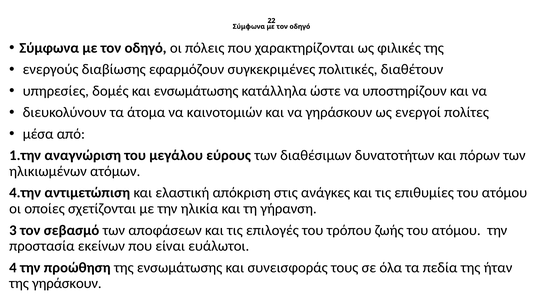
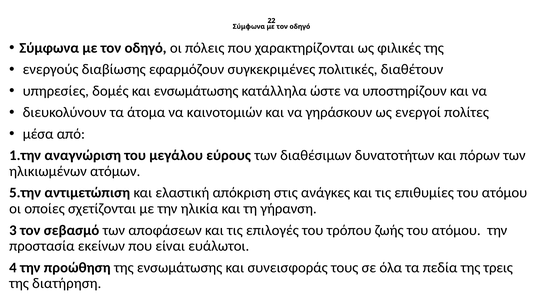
4.την: 4.την -> 5.την
ήταν: ήταν -> τρεις
της γηράσκουν: γηράσκουν -> διατήρηση
